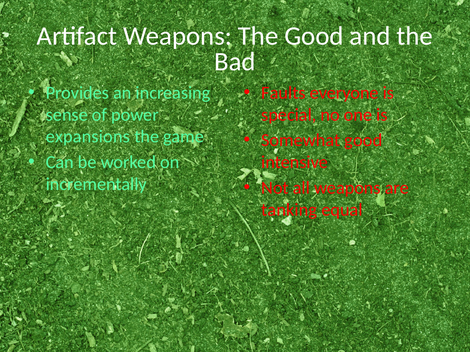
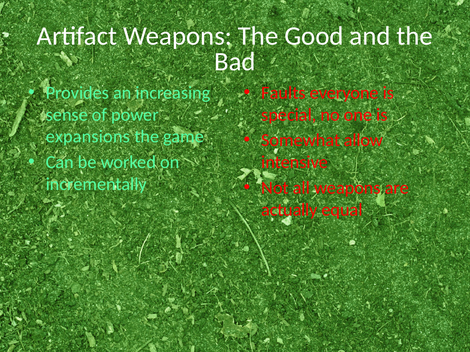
Somewhat good: good -> allow
tanking: tanking -> actually
